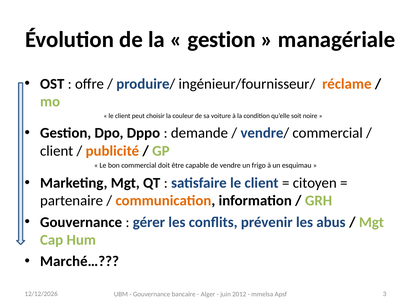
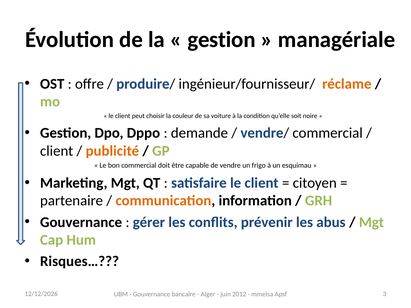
Marché…: Marché… -> Risques…
